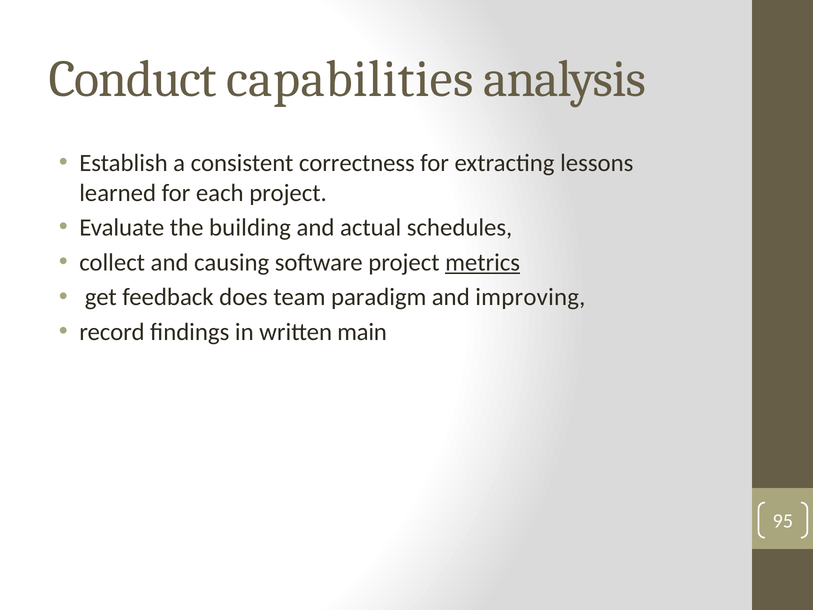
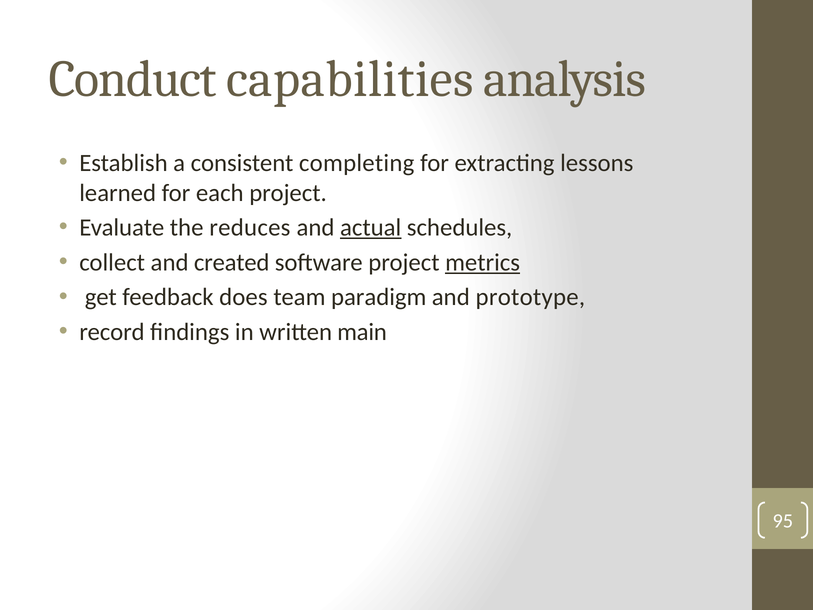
correctness: correctness -> completing
building: building -> reduces
actual underline: none -> present
causing: causing -> created
improving: improving -> prototype
